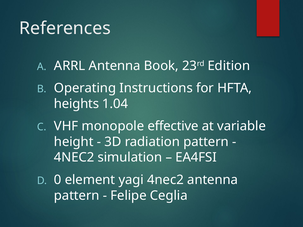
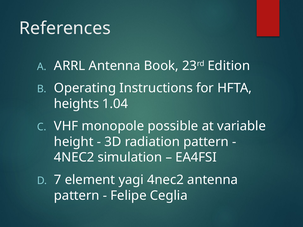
effective: effective -> possible
0: 0 -> 7
